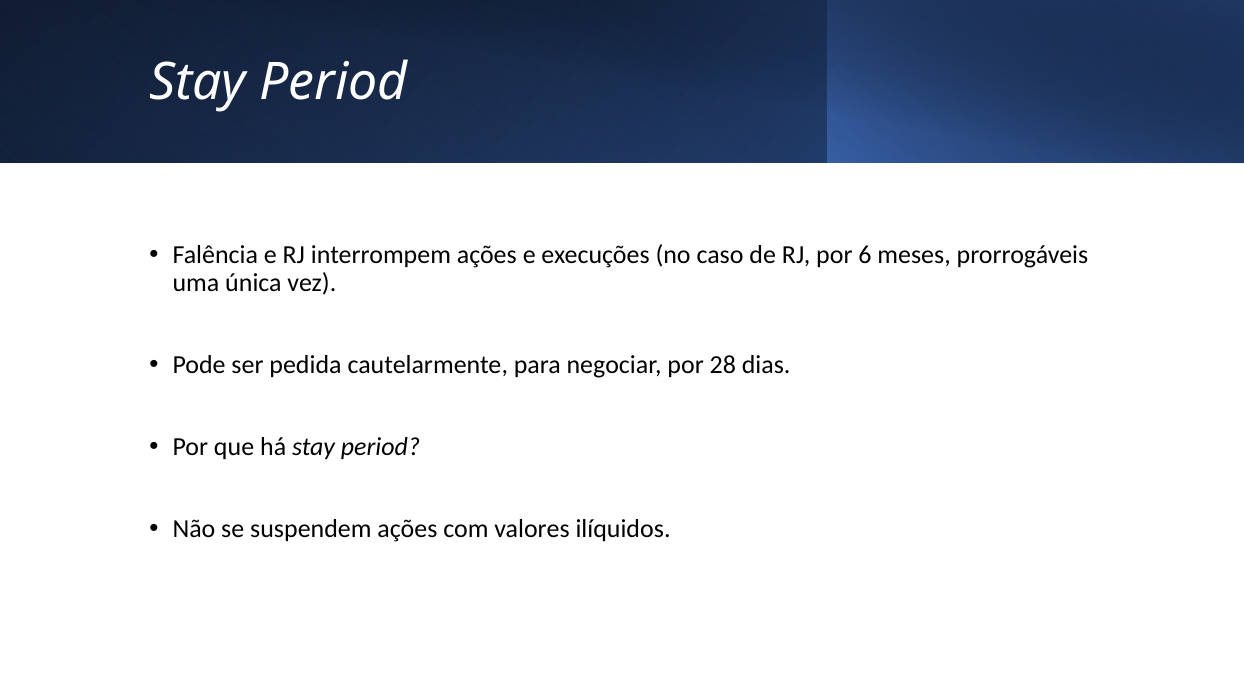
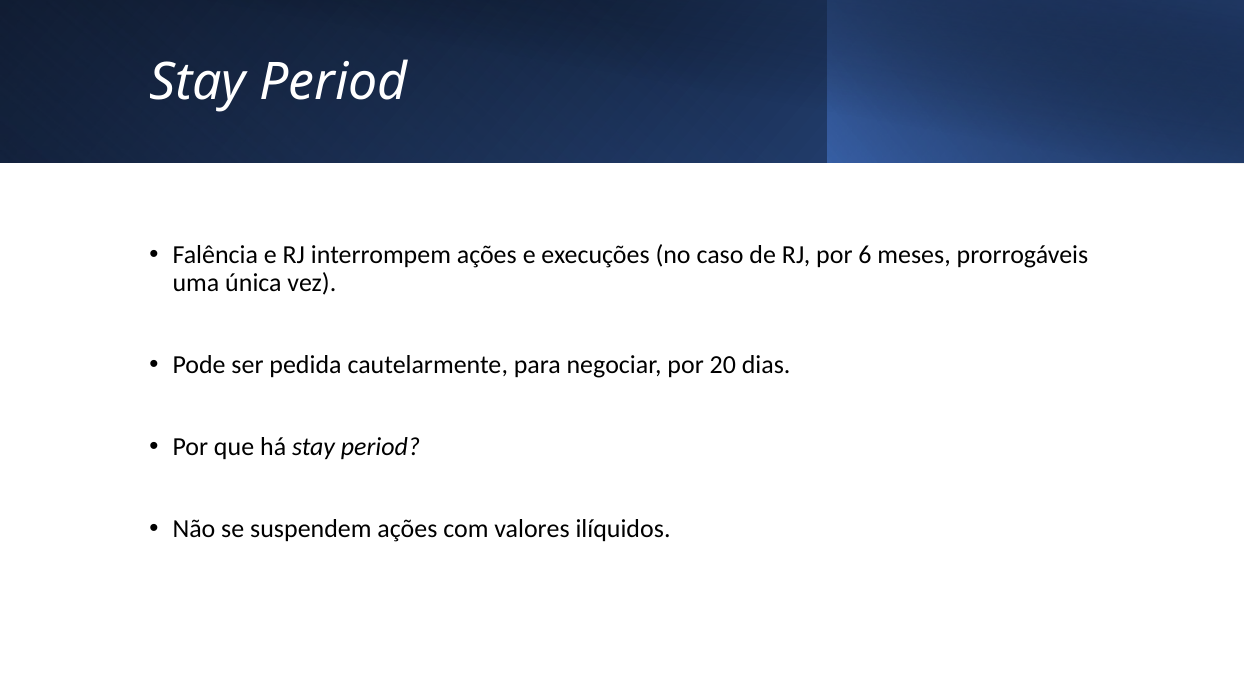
28: 28 -> 20
